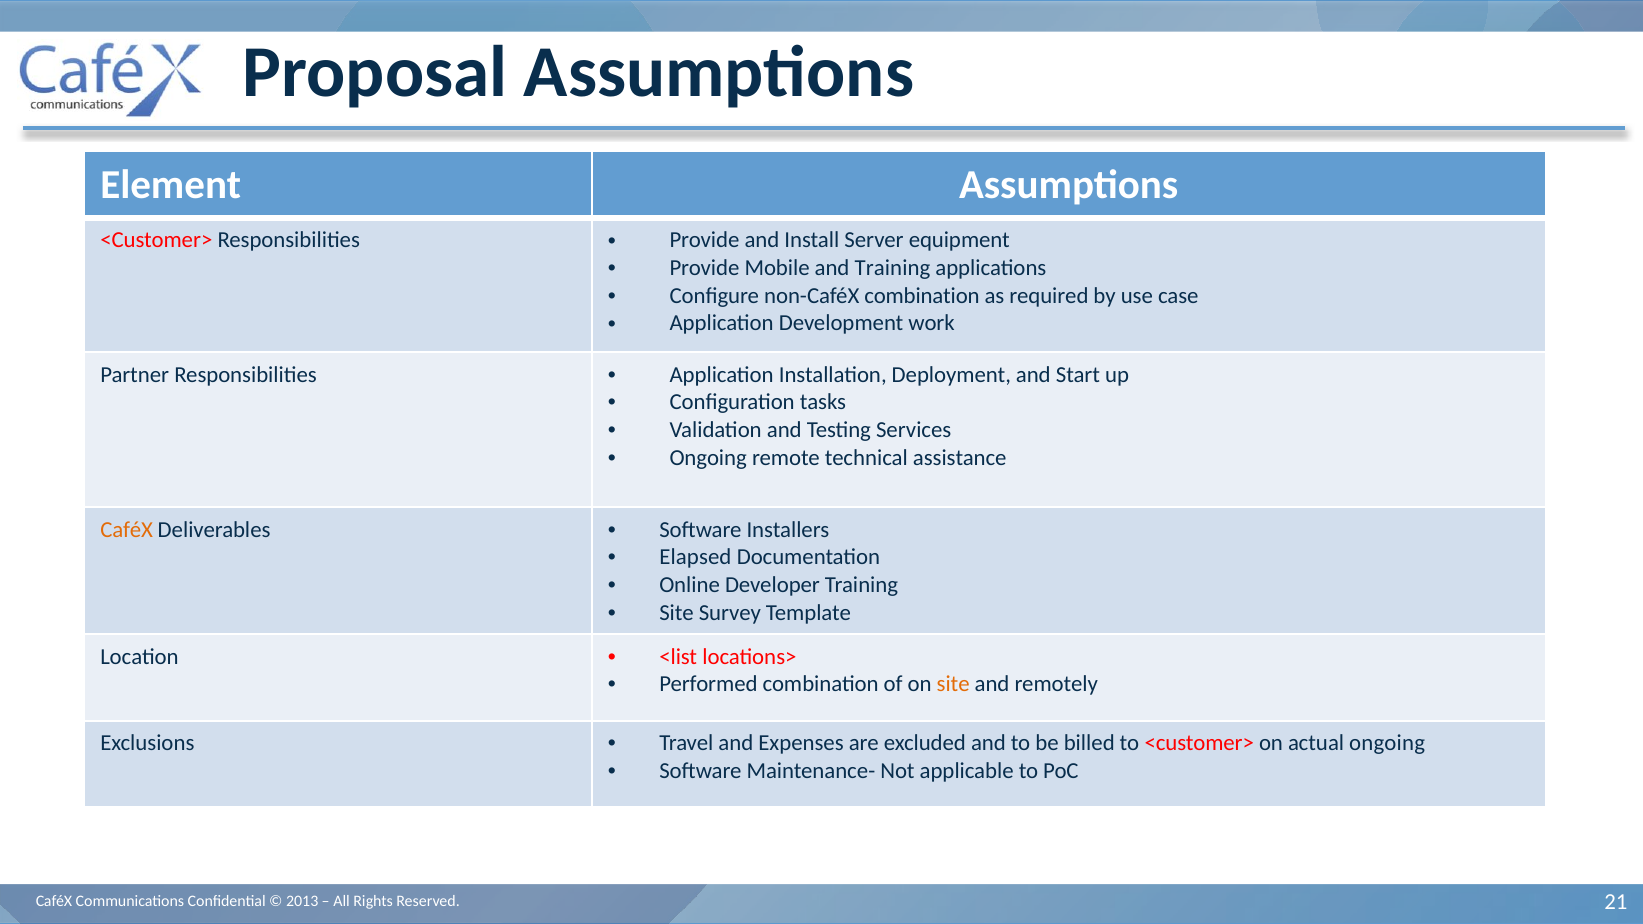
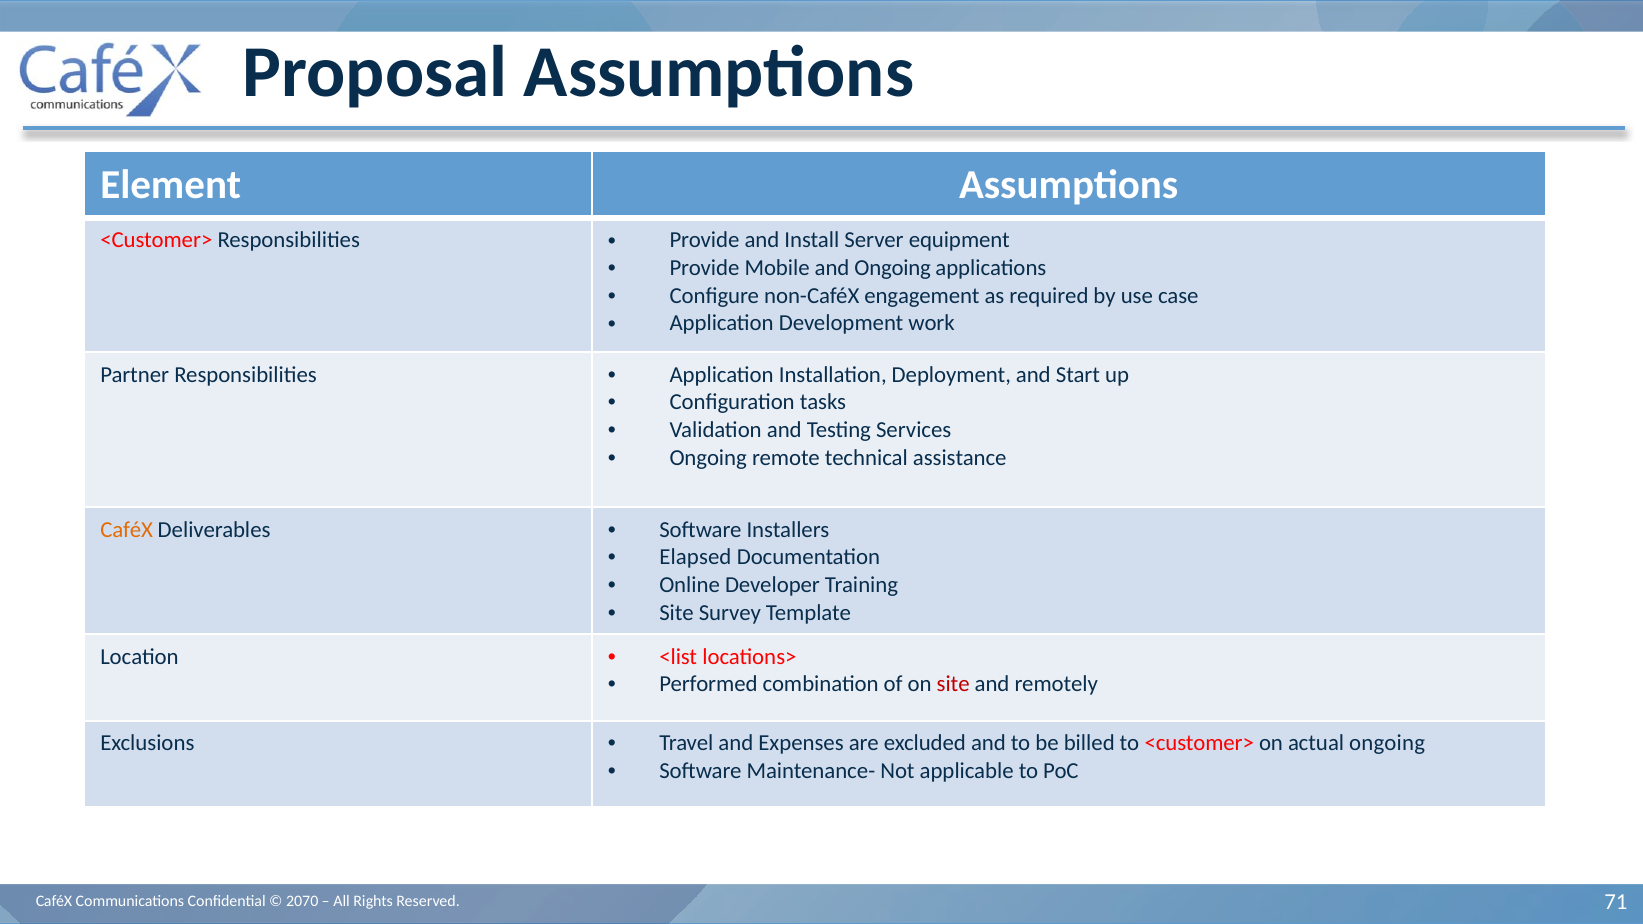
and Training: Training -> Ongoing
non-CaféX combination: combination -> engagement
site at (953, 685) colour: orange -> red
2013: 2013 -> 2070
21: 21 -> 71
